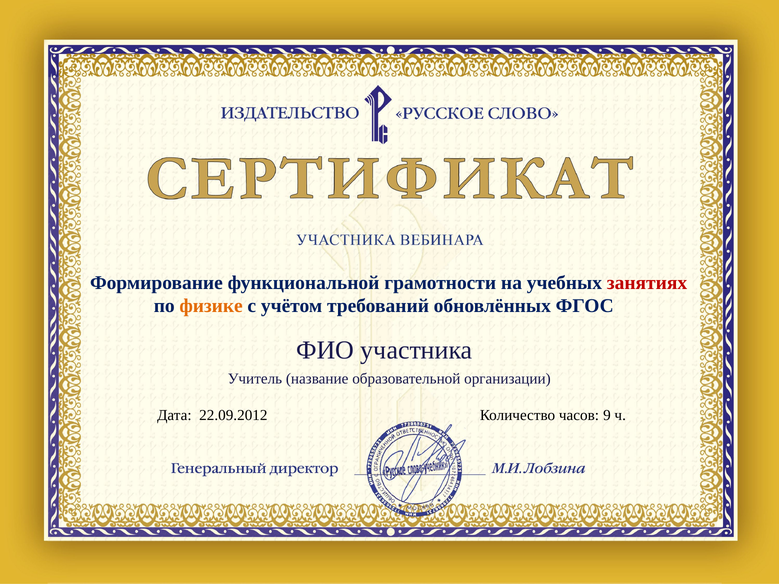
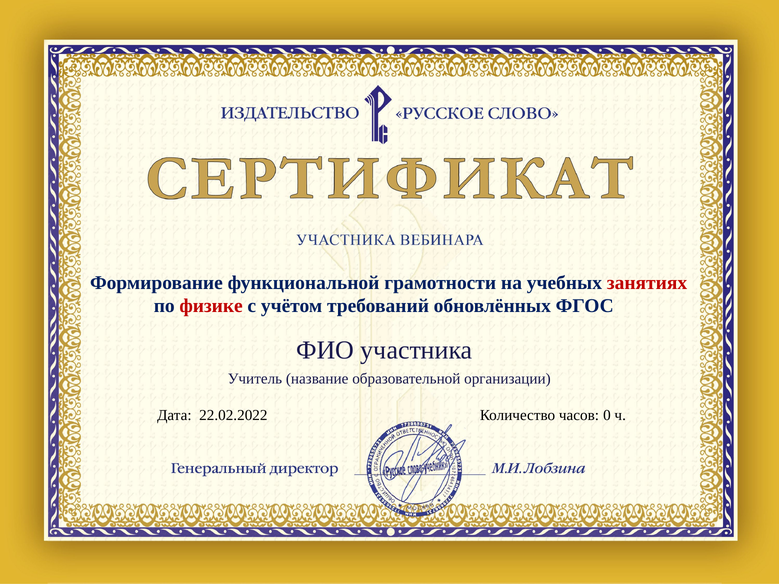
физике colour: orange -> red
22.09.2012: 22.09.2012 -> 22.02.2022
9: 9 -> 0
